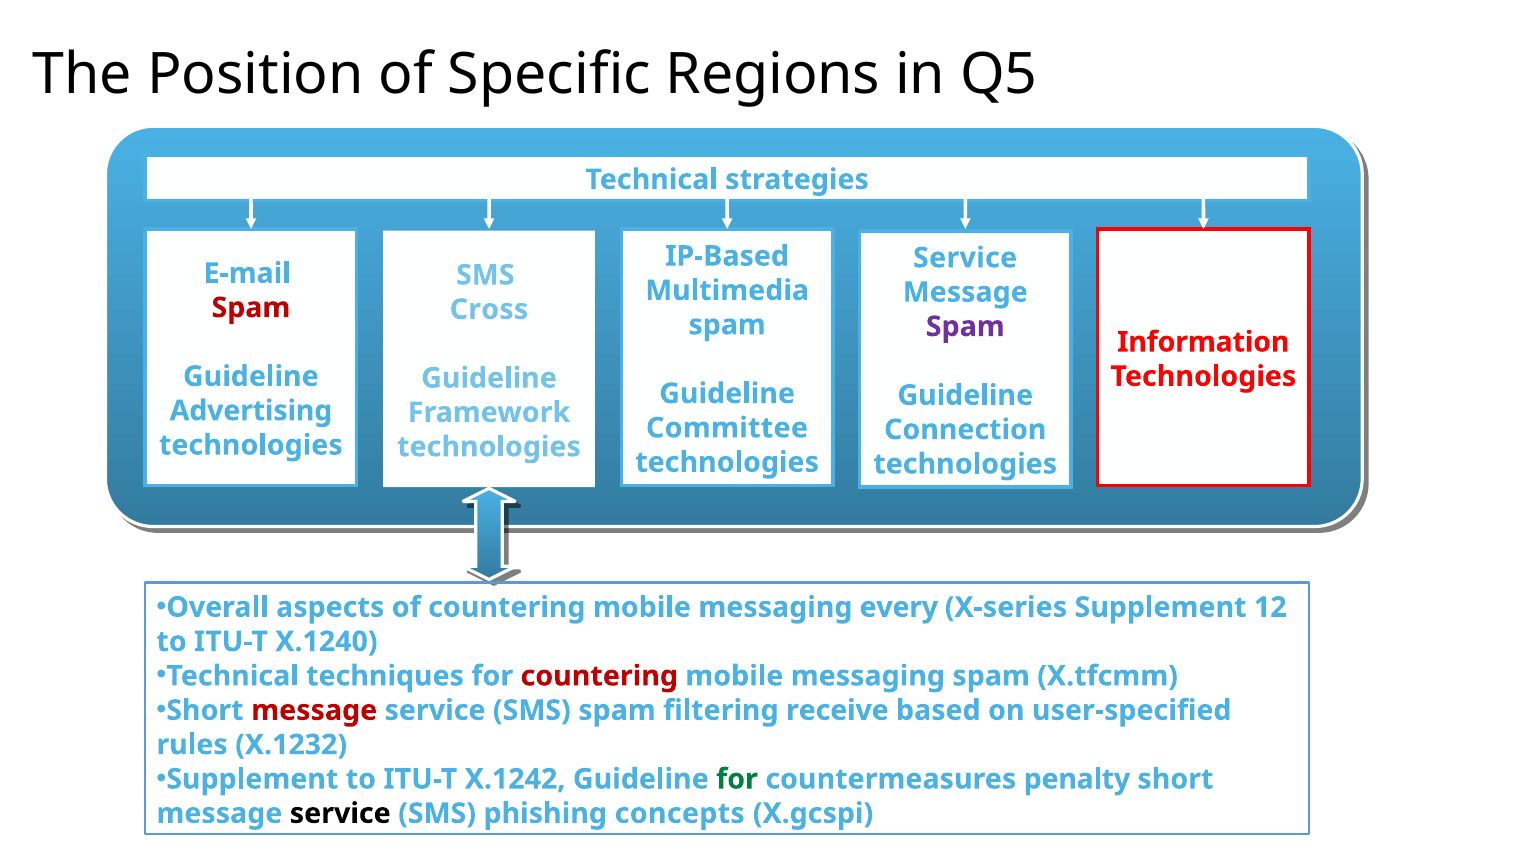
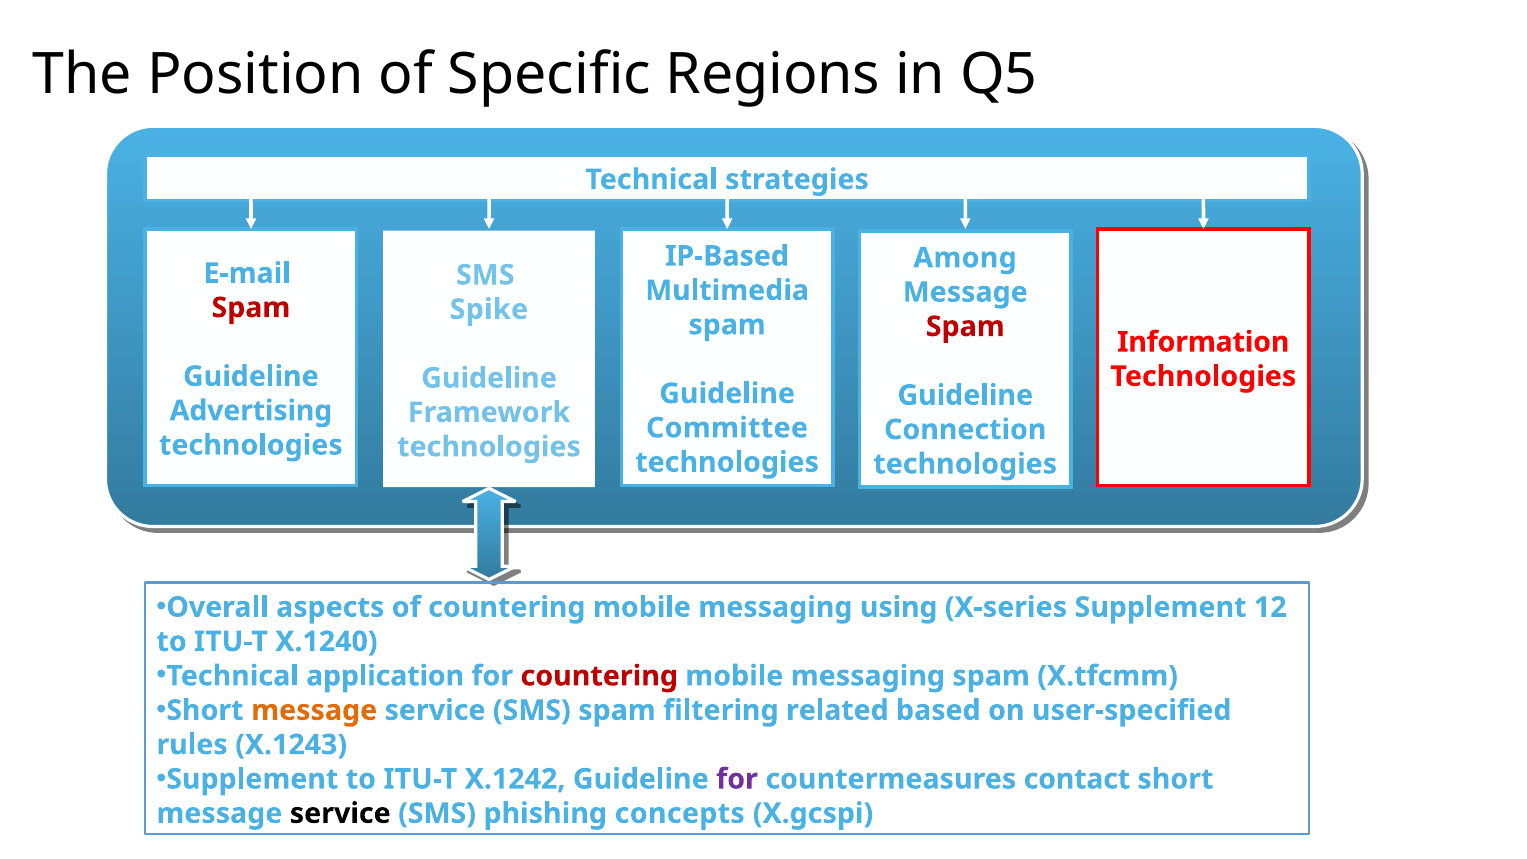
Service at (965, 258): Service -> Among
Cross: Cross -> Spike
Spam at (965, 327) colour: purple -> red
every: every -> using
techniques: techniques -> application
message at (314, 710) colour: red -> orange
receive: receive -> related
X.1232: X.1232 -> X.1243
for at (737, 779) colour: green -> purple
penalty: penalty -> contact
